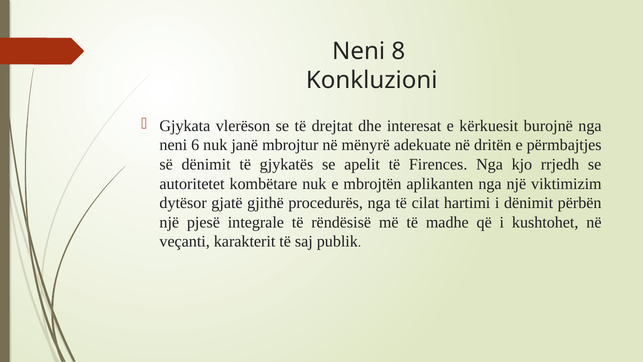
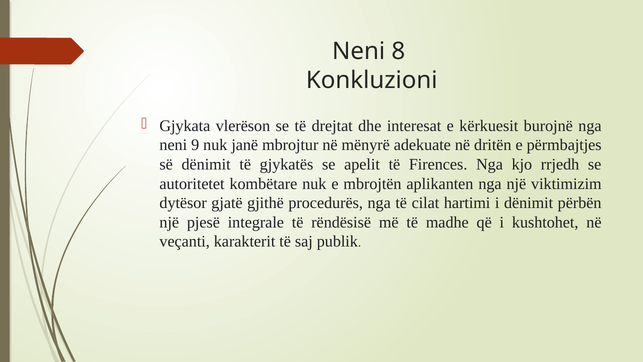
6: 6 -> 9
